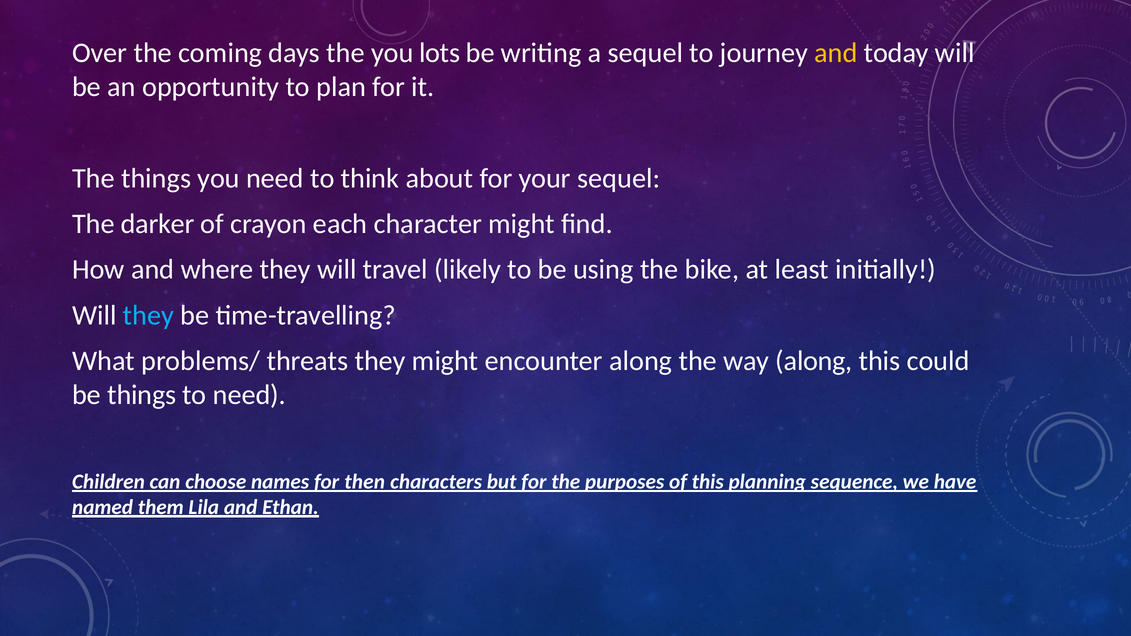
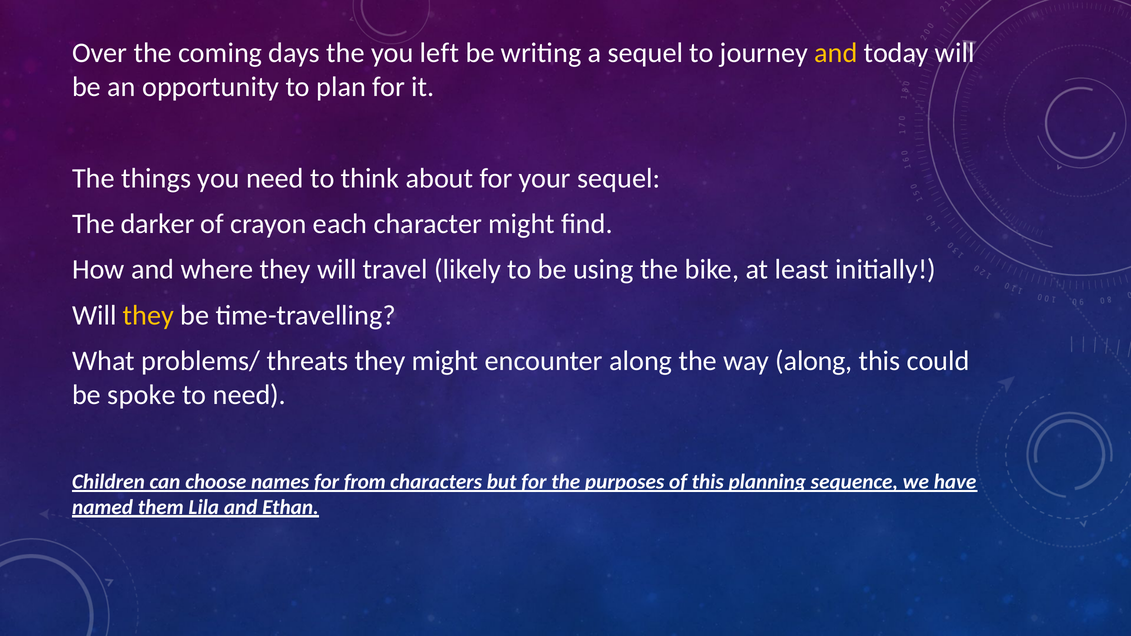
lots: lots -> left
they at (148, 315) colour: light blue -> yellow
be things: things -> spoke
then: then -> from
